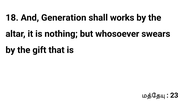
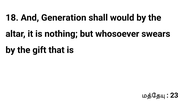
works: works -> would
